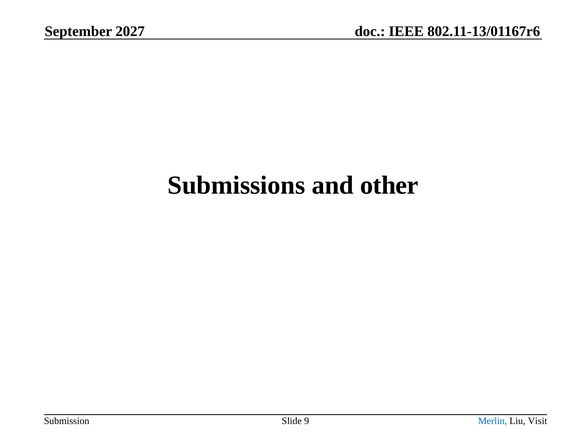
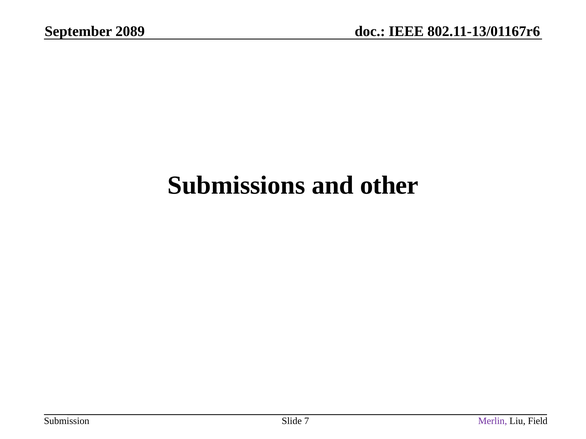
2027: 2027 -> 2089
Merlin colour: blue -> purple
Visit: Visit -> Field
9: 9 -> 7
